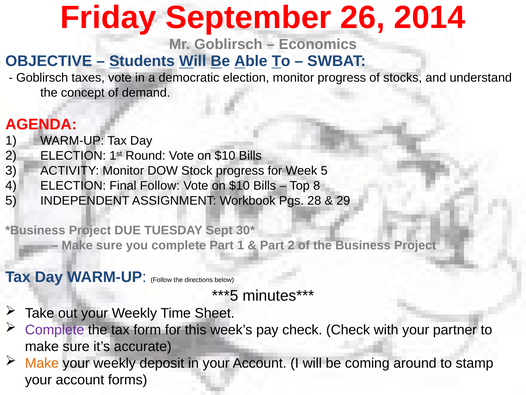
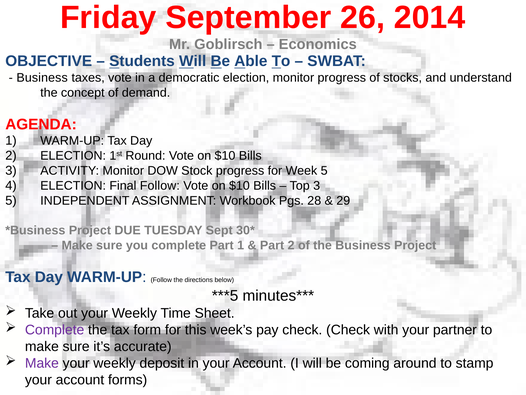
Goblirsch at (42, 78): Goblirsch -> Business
Top 8: 8 -> 3
Make at (42, 363) colour: orange -> purple
